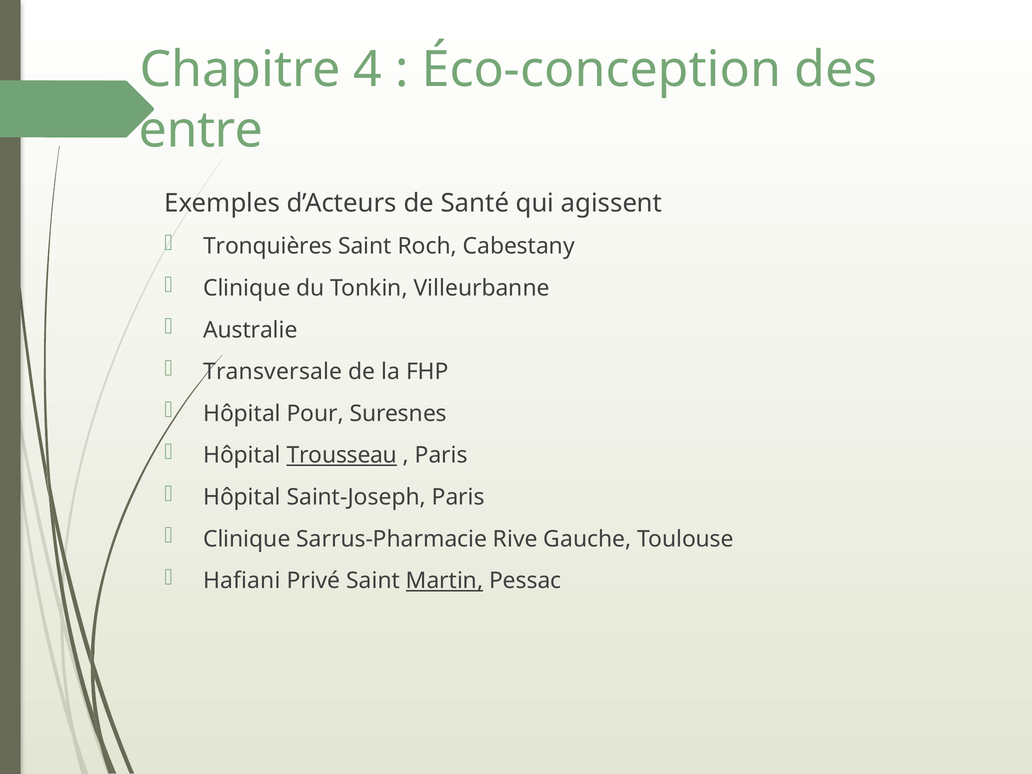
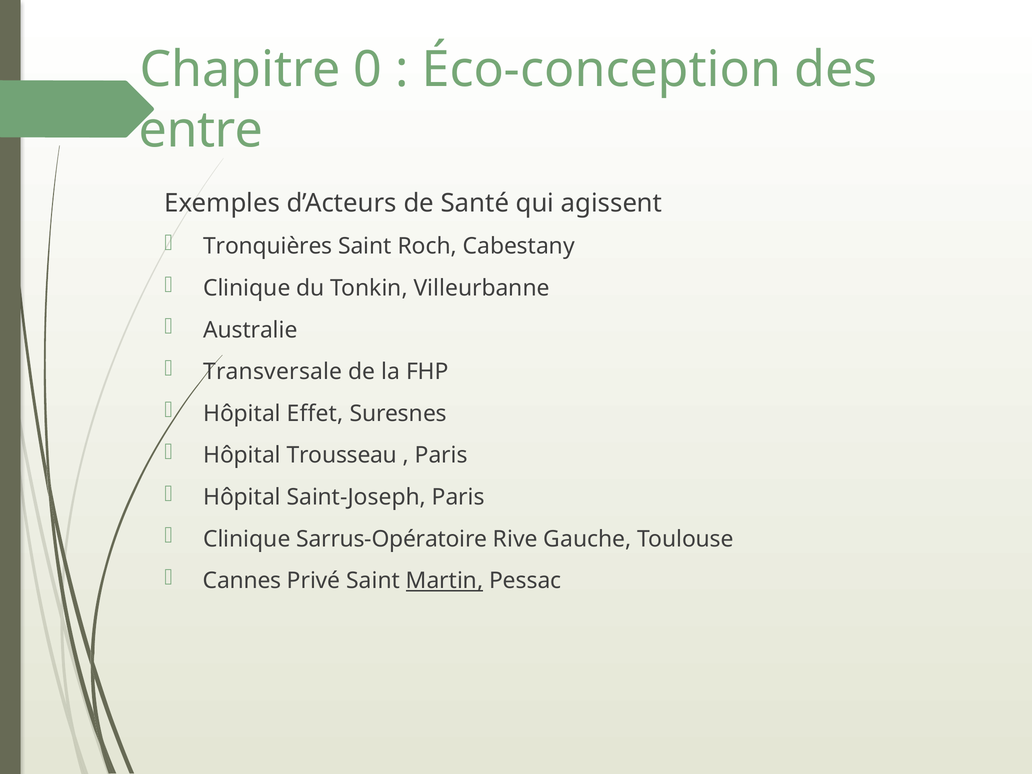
4: 4 -> 0
Pour: Pour -> Effet
Trousseau underline: present -> none
Sarrus-Pharmacie: Sarrus-Pharmacie -> Sarrus-Opératoire
Hafiani: Hafiani -> Cannes
